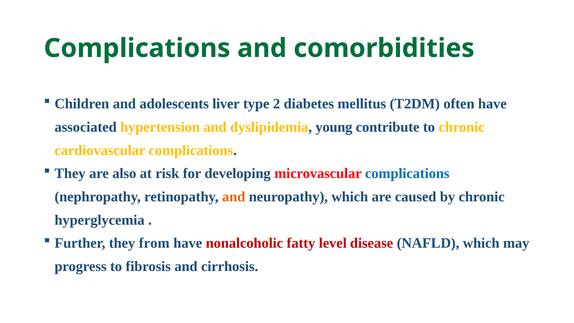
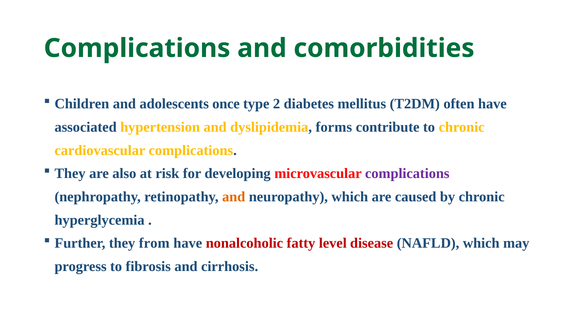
liver: liver -> once
young: young -> forms
complications at (407, 173) colour: blue -> purple
